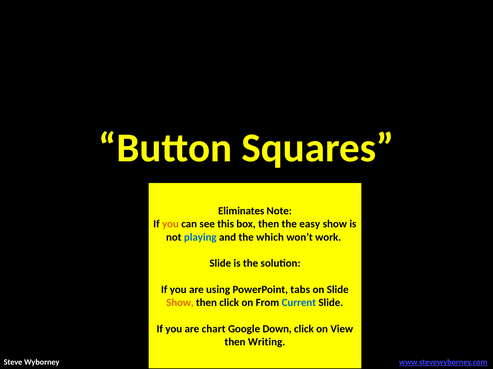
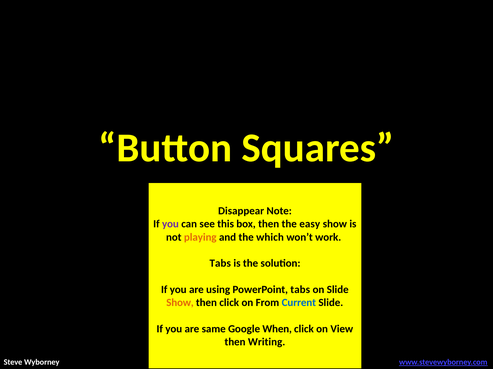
Eliminates: Eliminates -> Disappear
you at (170, 224) colour: orange -> purple
playing colour: blue -> orange
Slide at (220, 264): Slide -> Tabs
chart: chart -> same
Down: Down -> When
